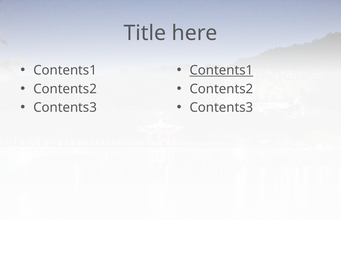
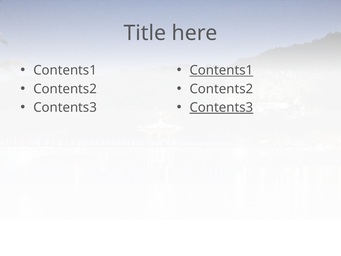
Contents3 at (221, 107) underline: none -> present
